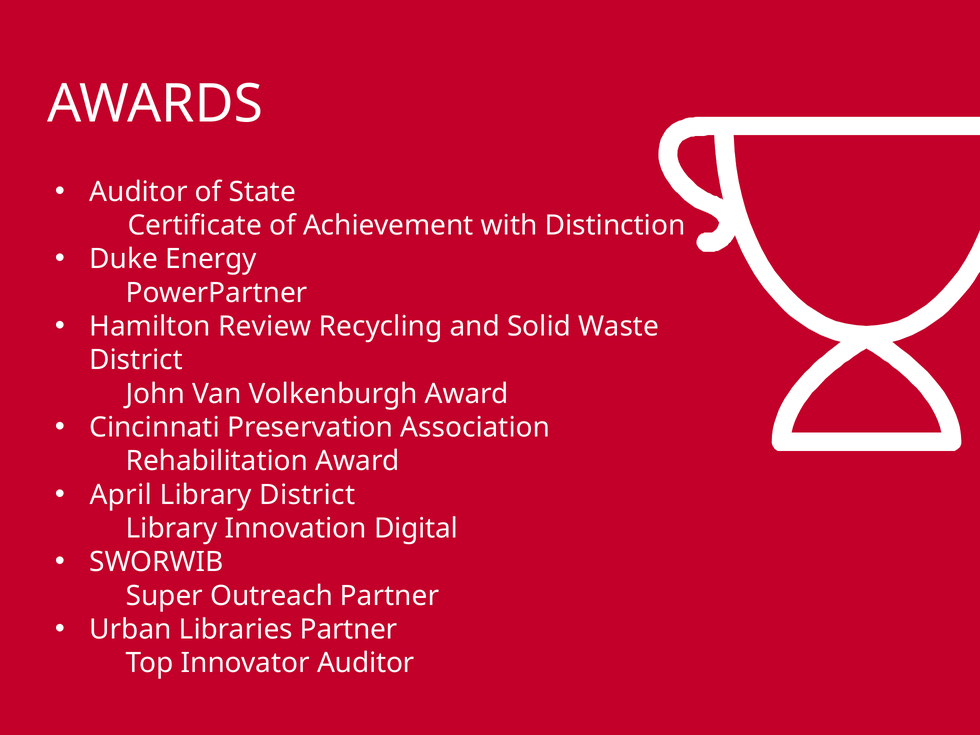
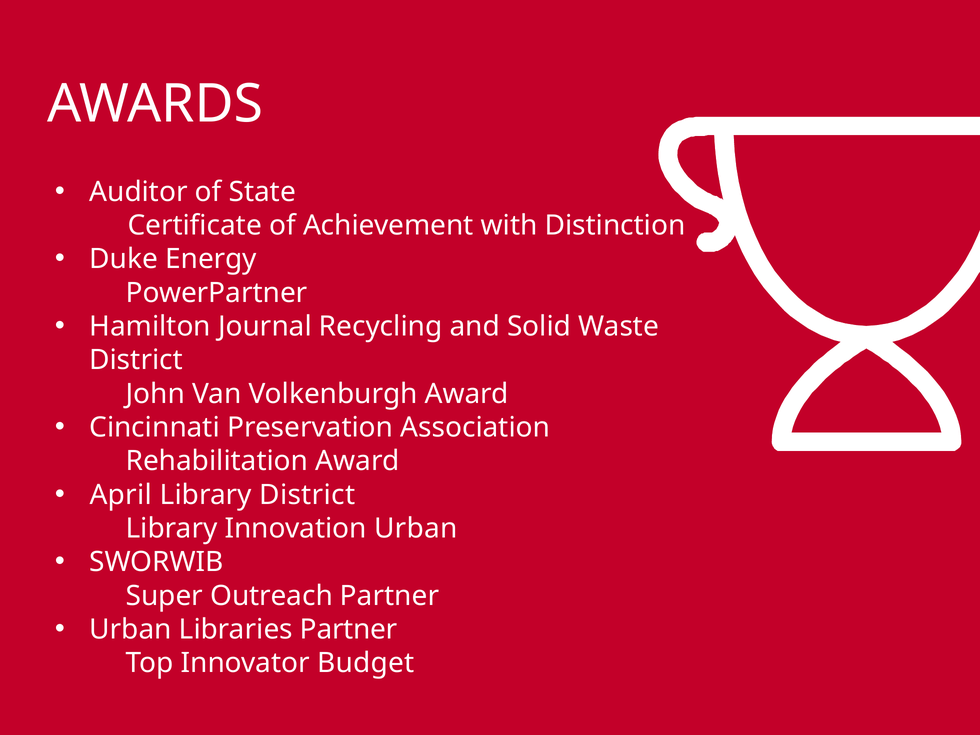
Review: Review -> Journal
Innovation Digital: Digital -> Urban
Innovator Auditor: Auditor -> Budget
